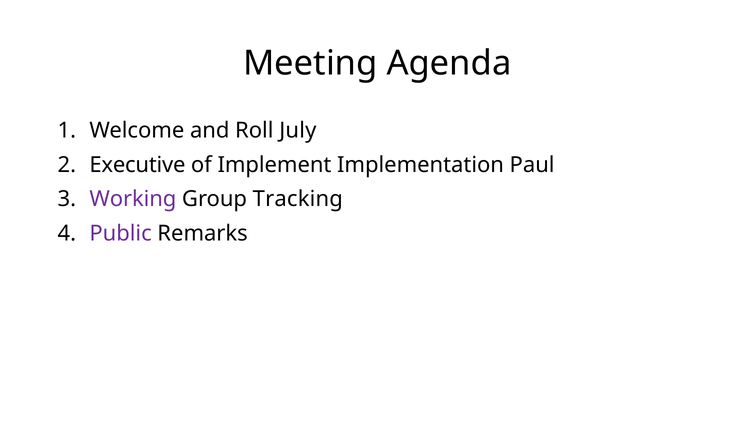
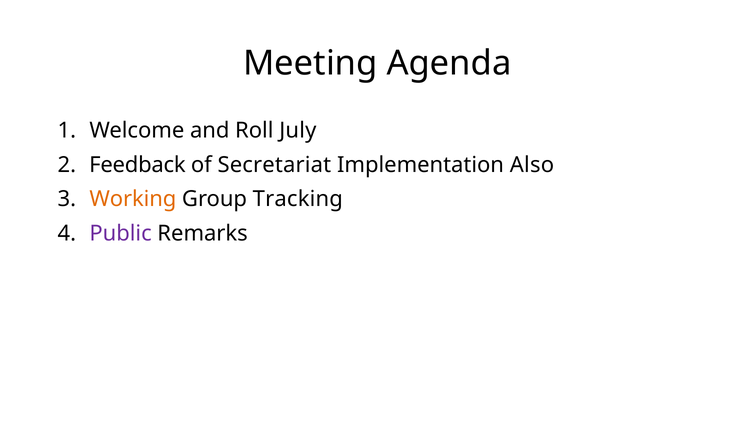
Executive: Executive -> Feedback
Implement: Implement -> Secretariat
Paul: Paul -> Also
Working colour: purple -> orange
